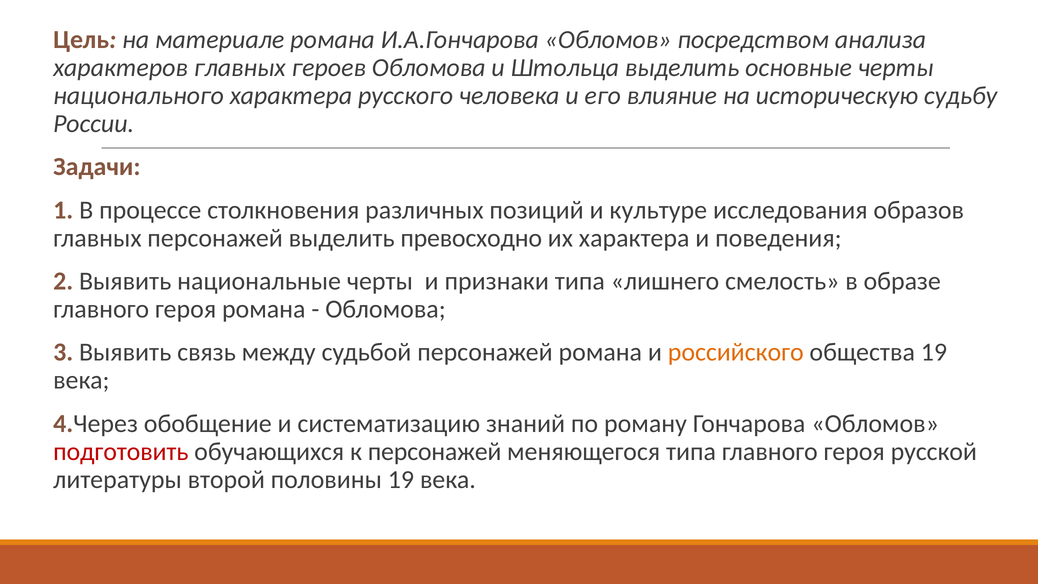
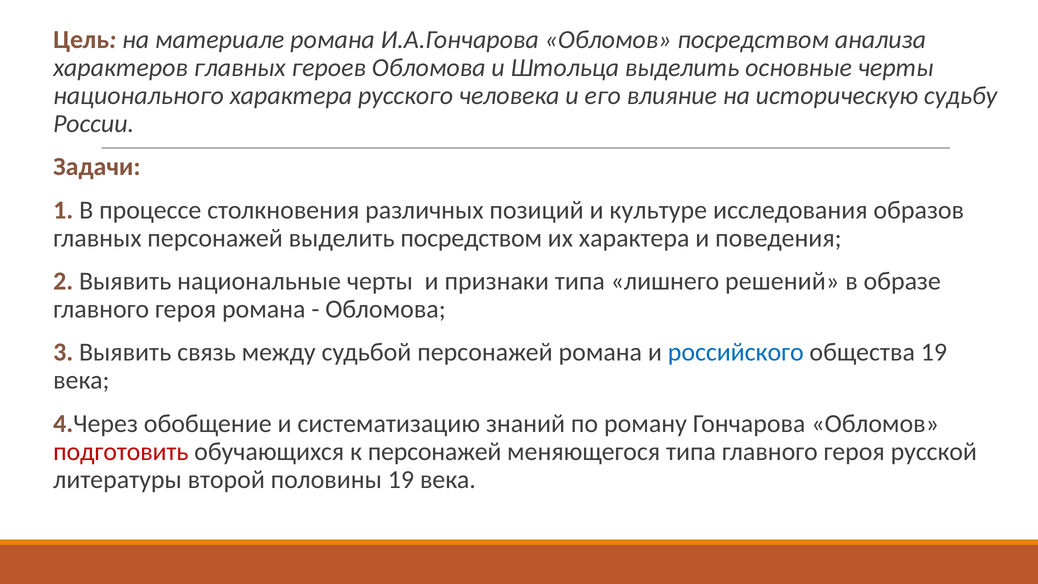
выделить превосходно: превосходно -> посредством
смелость: смелость -> решений
российского colour: orange -> blue
